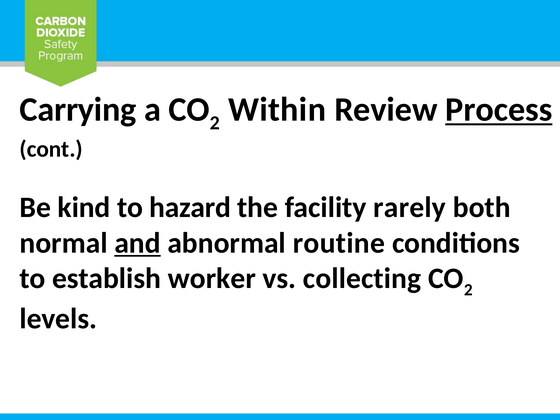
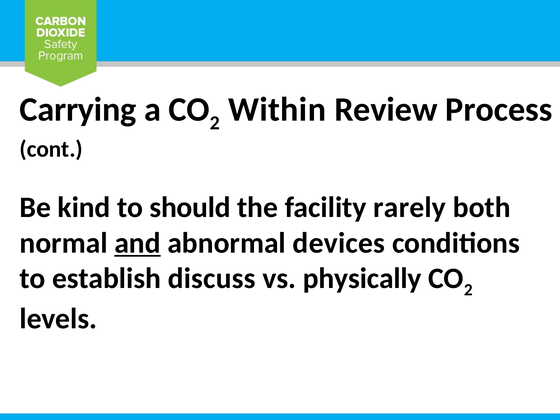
Process underline: present -> none
hazard: hazard -> should
routine: routine -> devices
worker: worker -> discuss
collecting: collecting -> physically
